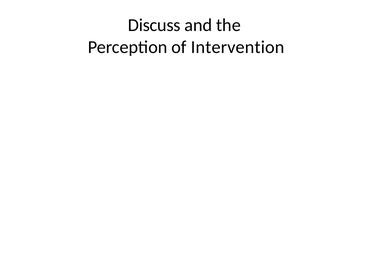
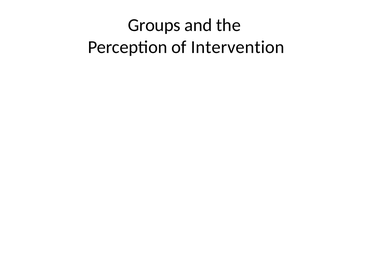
Discuss: Discuss -> Groups
